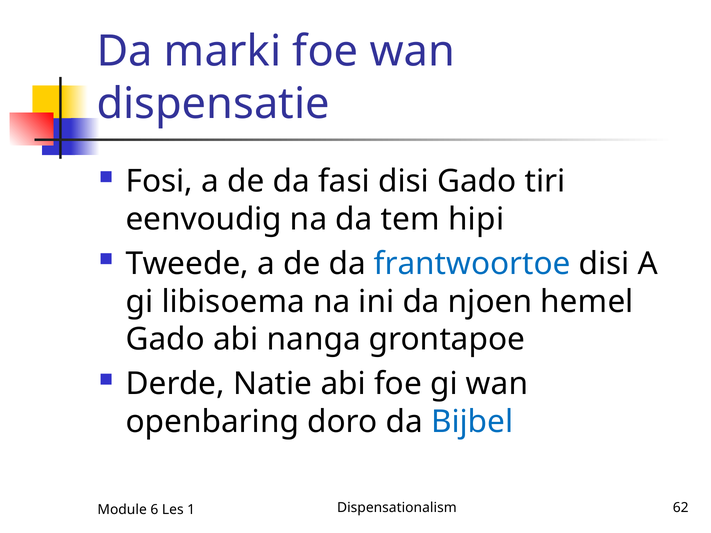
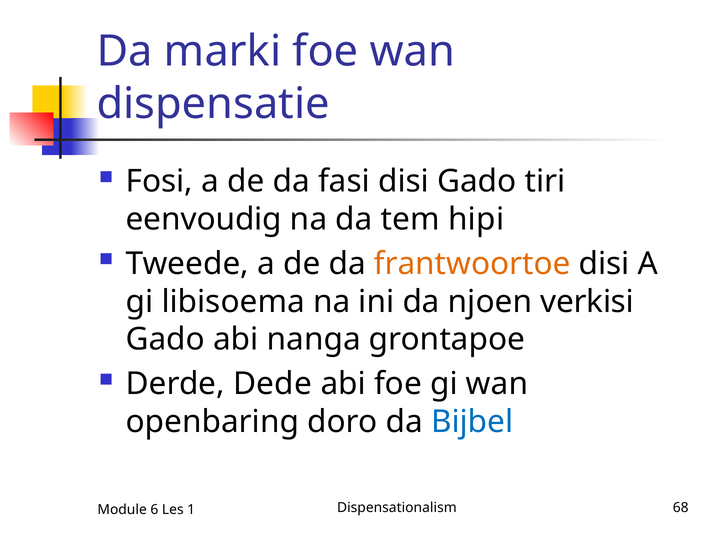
frantwoortoe colour: blue -> orange
hemel: hemel -> verkisi
Natie: Natie -> Dede
62: 62 -> 68
